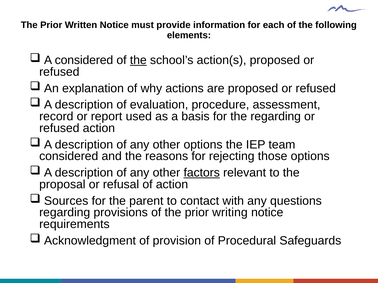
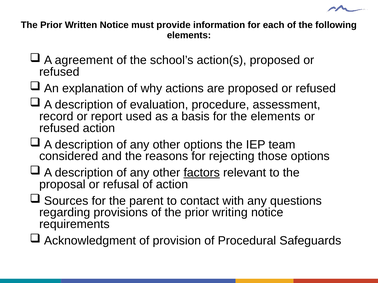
A considered: considered -> agreement
the at (138, 60) underline: present -> none
the regarding: regarding -> elements
